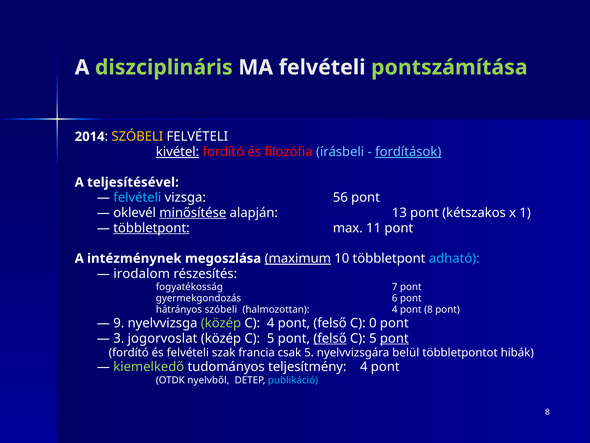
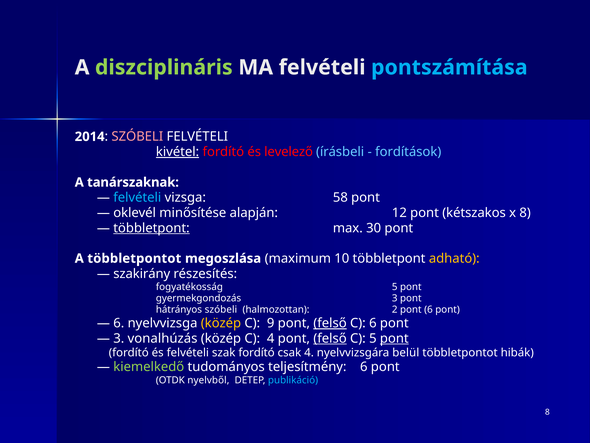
pontszámítása colour: light green -> light blue
SZÓBELI at (137, 137) colour: yellow -> pink
filozófia: filozófia -> levelező
fordítások underline: present -> none
teljesítésével: teljesítésével -> tanárszaknak
56: 56 -> 58
minősítése underline: present -> none
13: 13 -> 12
x 1: 1 -> 8
11: 11 -> 30
A intézménynek: intézménynek -> többletpontot
maximum underline: present -> none
adható colour: light blue -> yellow
irodalom: irodalom -> szakirány
fogyatékosság 7: 7 -> 5
gyermekgondozás 6: 6 -> 3
halmozottan 4: 4 -> 2
pont 8: 8 -> 6
9 at (119, 323): 9 -> 6
közép at (221, 323) colour: light green -> yellow
C 4: 4 -> 9
felső at (330, 323) underline: none -> present
C 0: 0 -> 6
jogorvoslat: jogorvoslat -> vonalhúzás
közép C 5: 5 -> 4
szak francia: francia -> fordító
csak 5: 5 -> 4
teljesítmény 4: 4 -> 6
